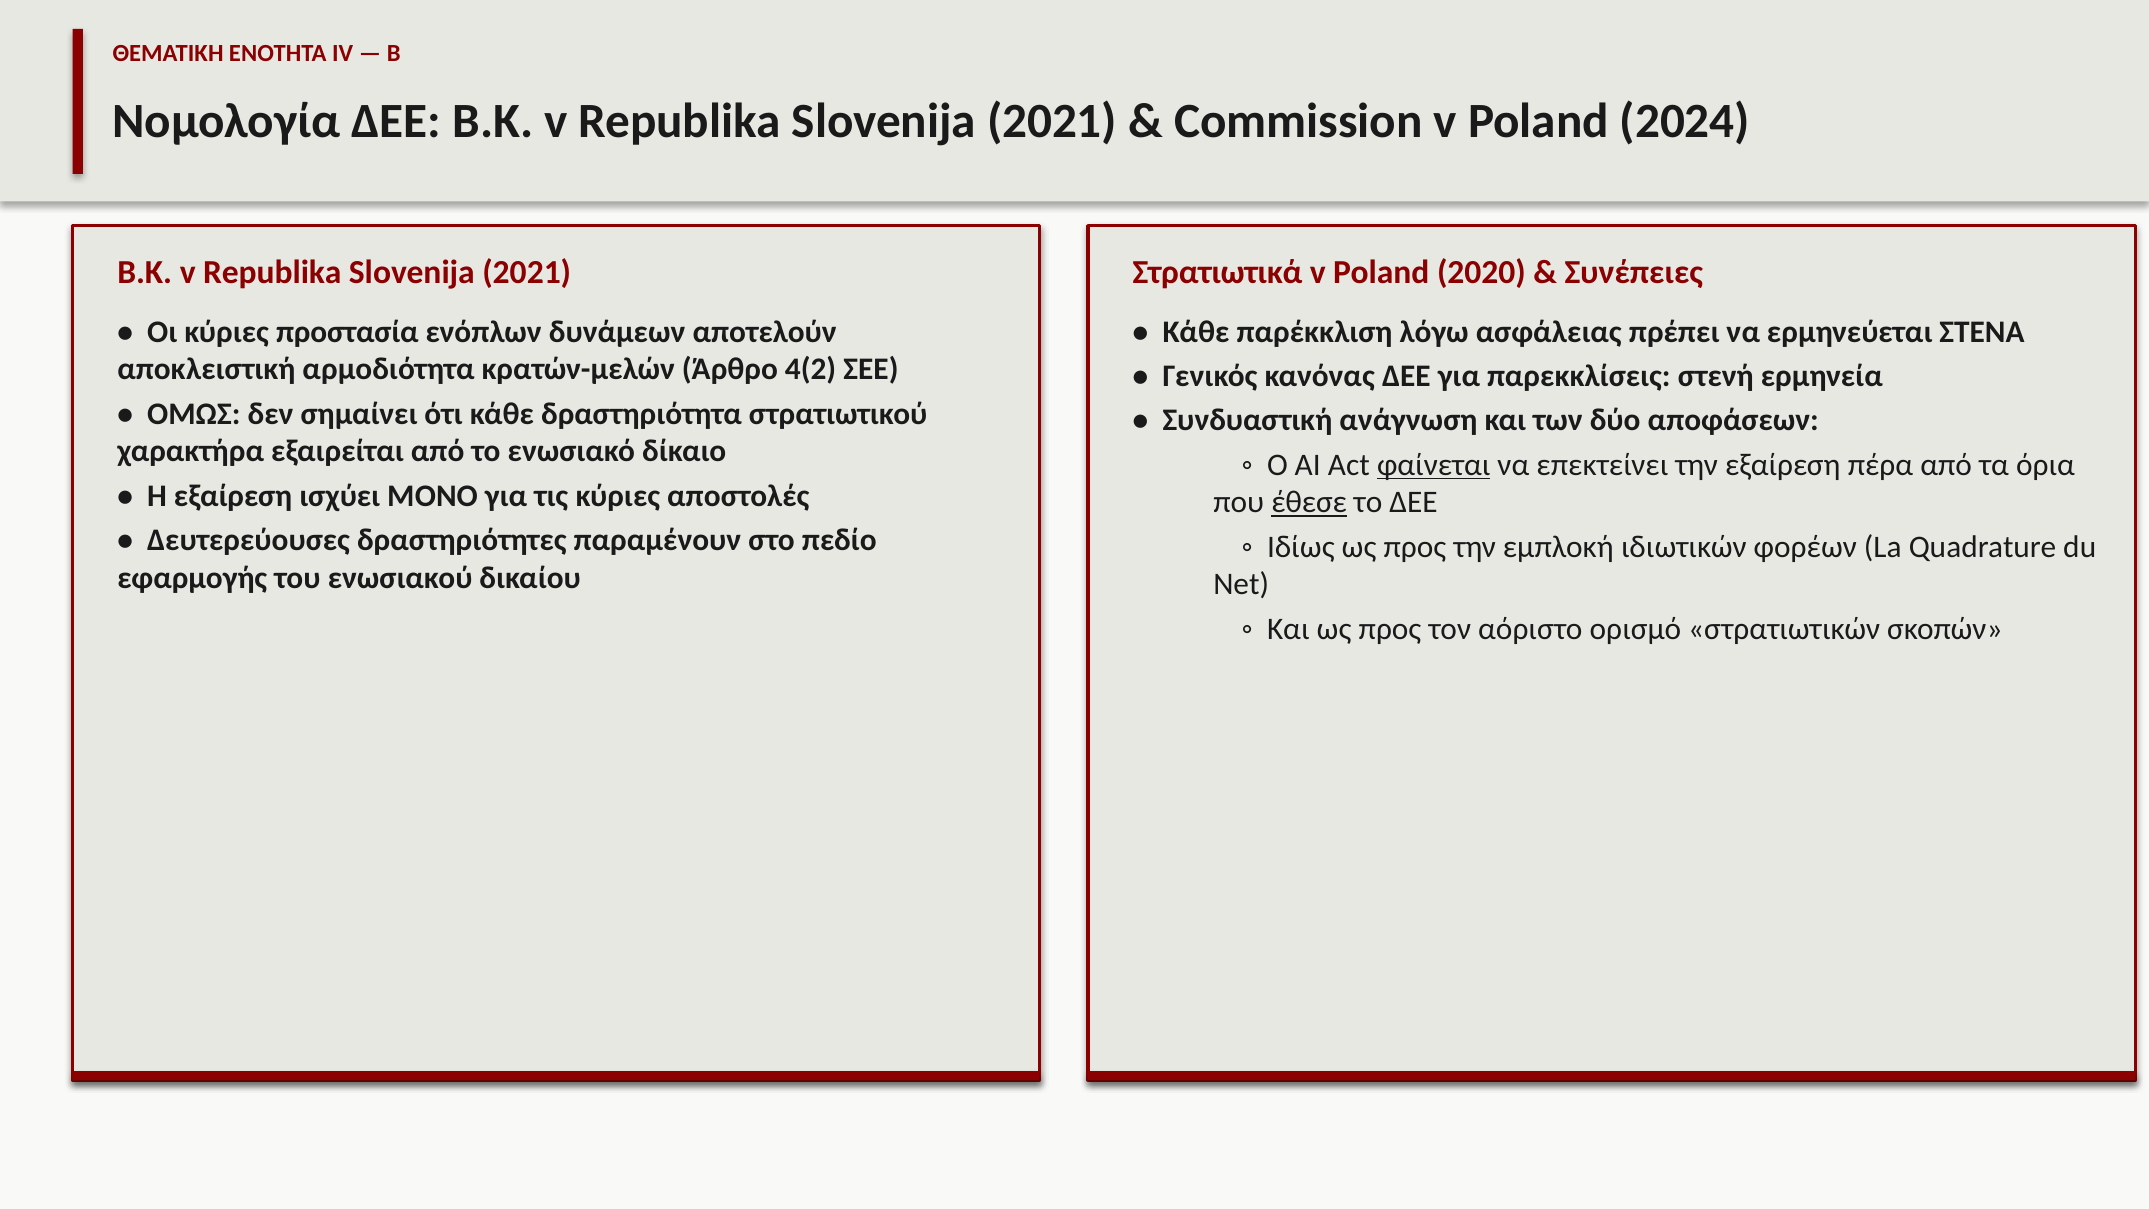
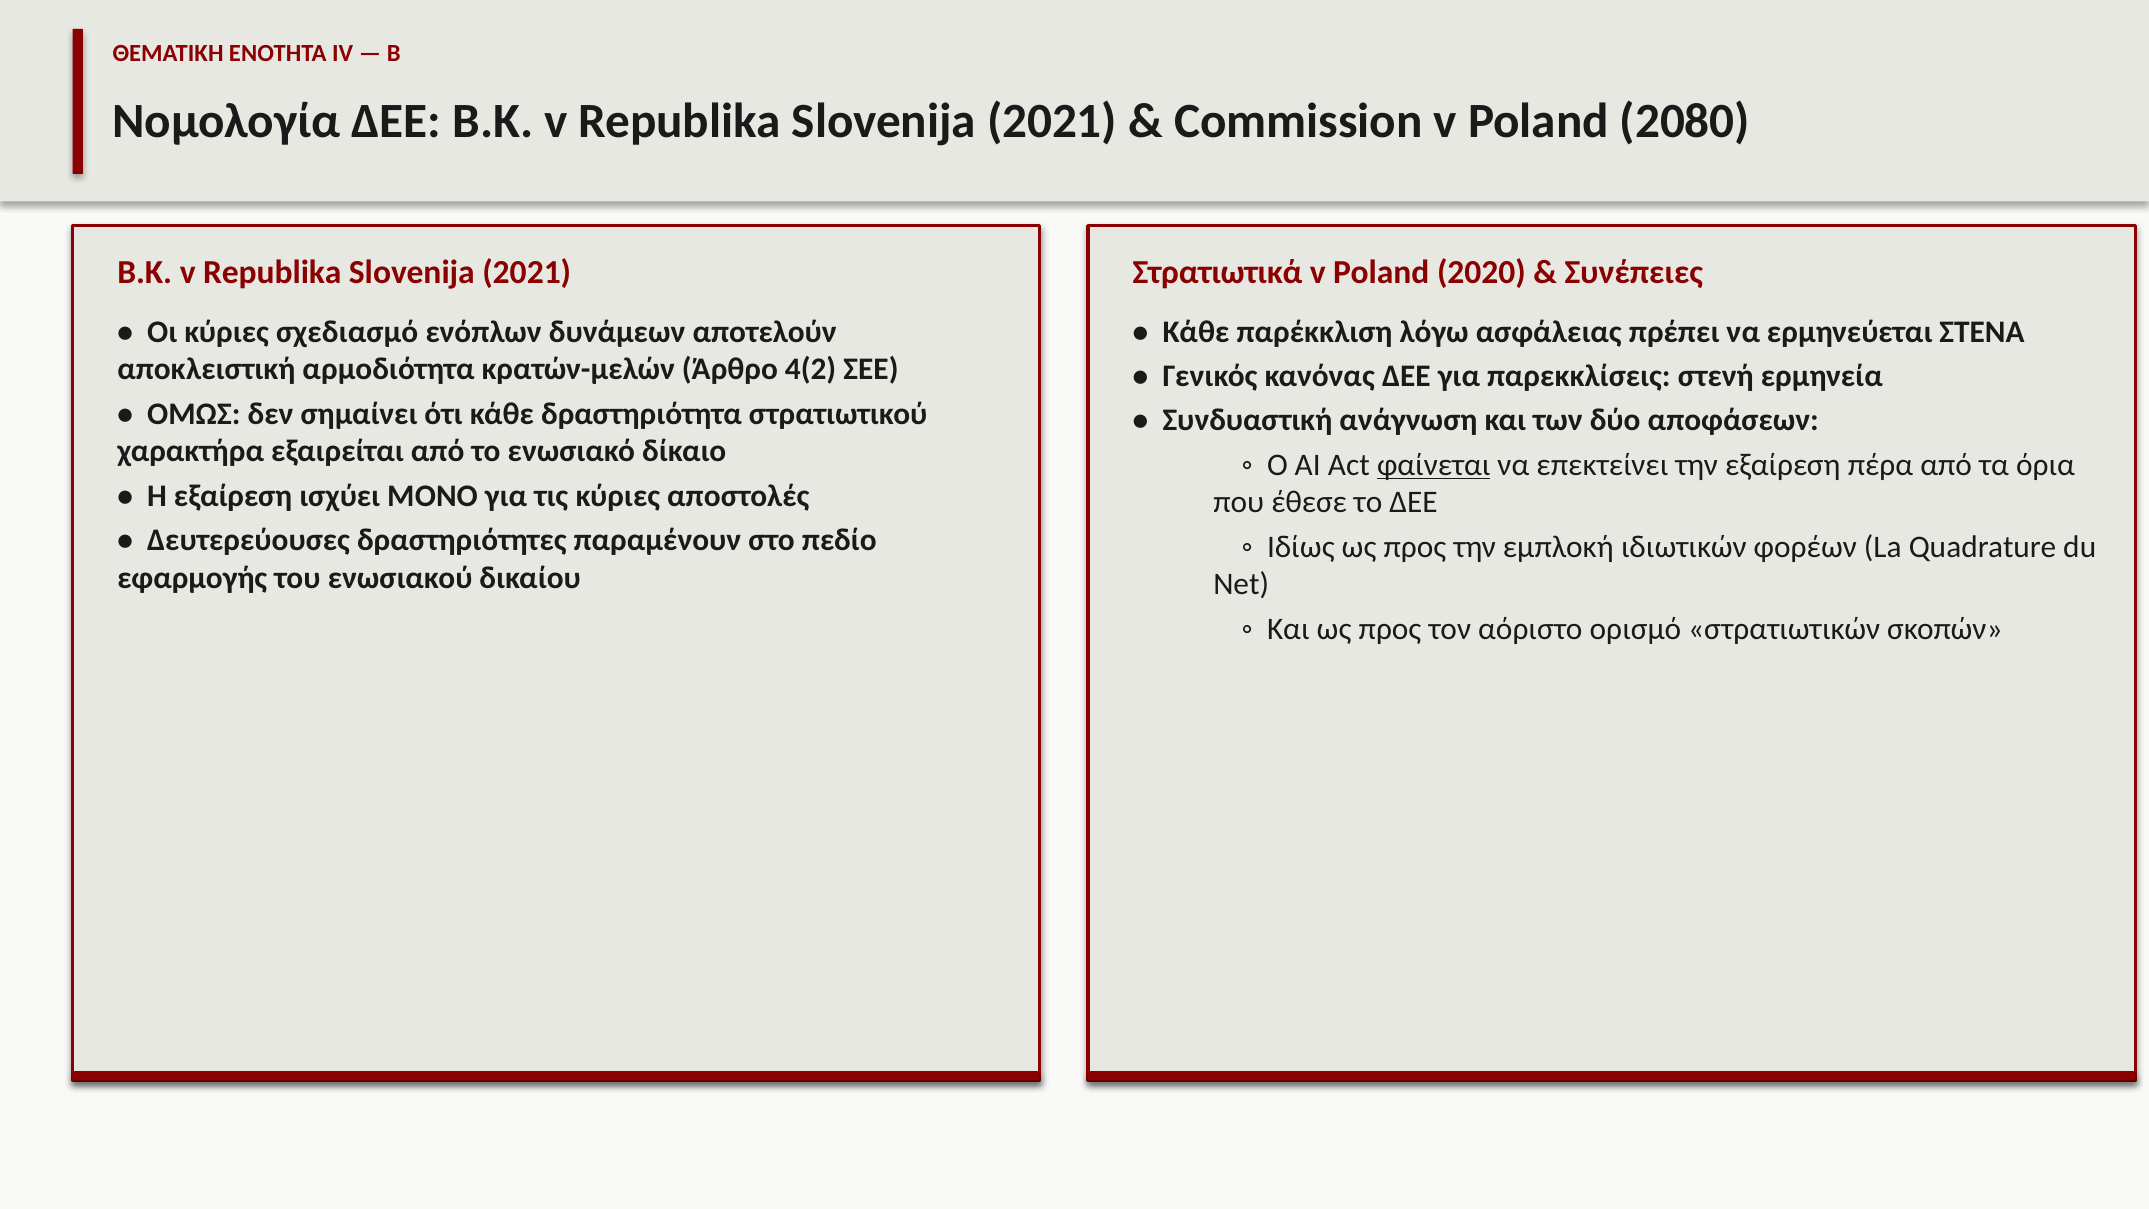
2024: 2024 -> 2080
προστασία: προστασία -> σχεδιασμό
έθεσε underline: present -> none
